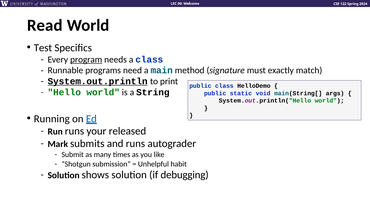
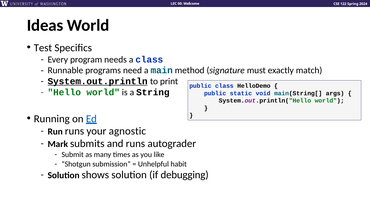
Read: Read -> Ideas
program underline: present -> none
released: released -> agnostic
